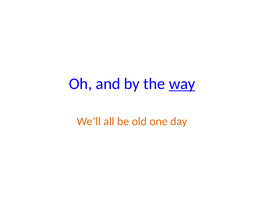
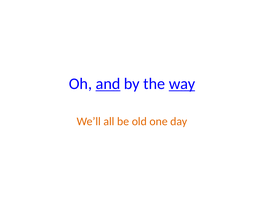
and underline: none -> present
